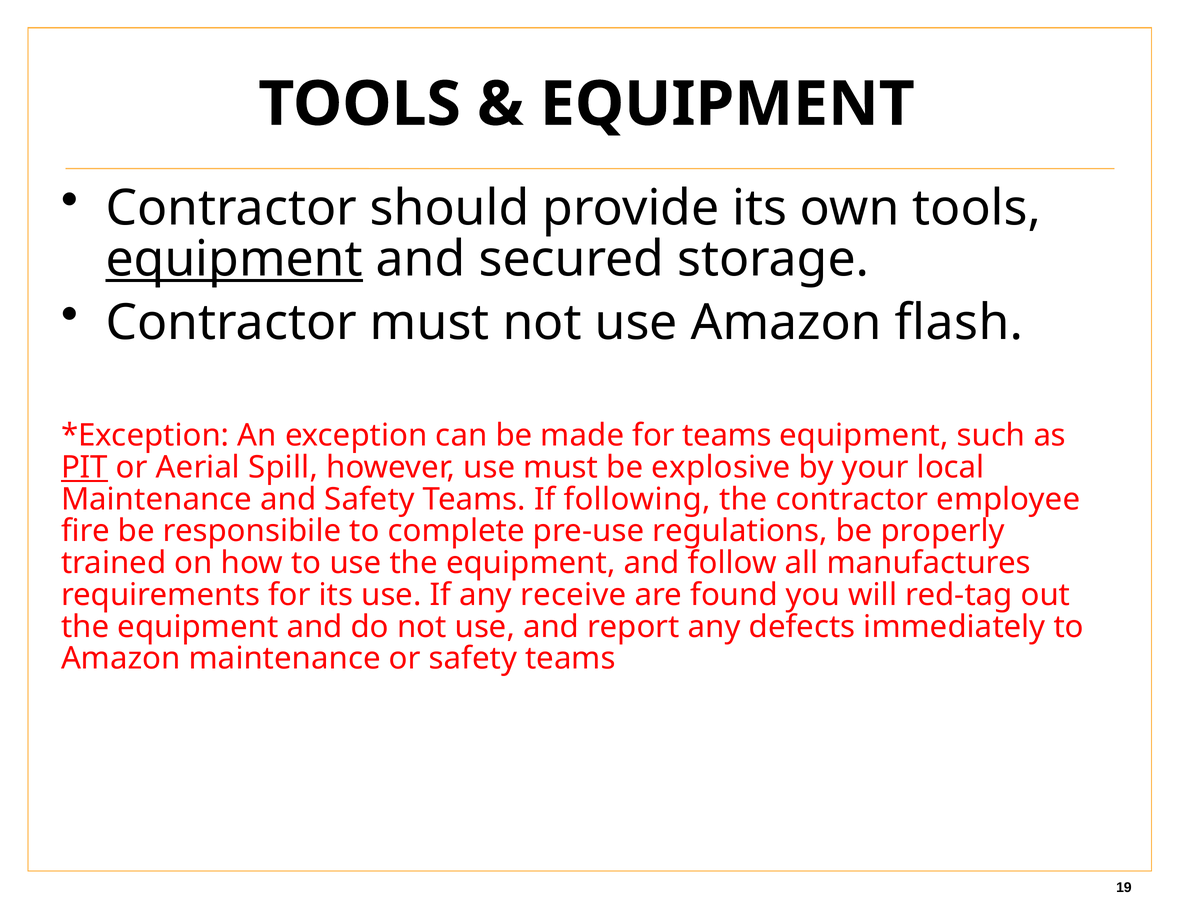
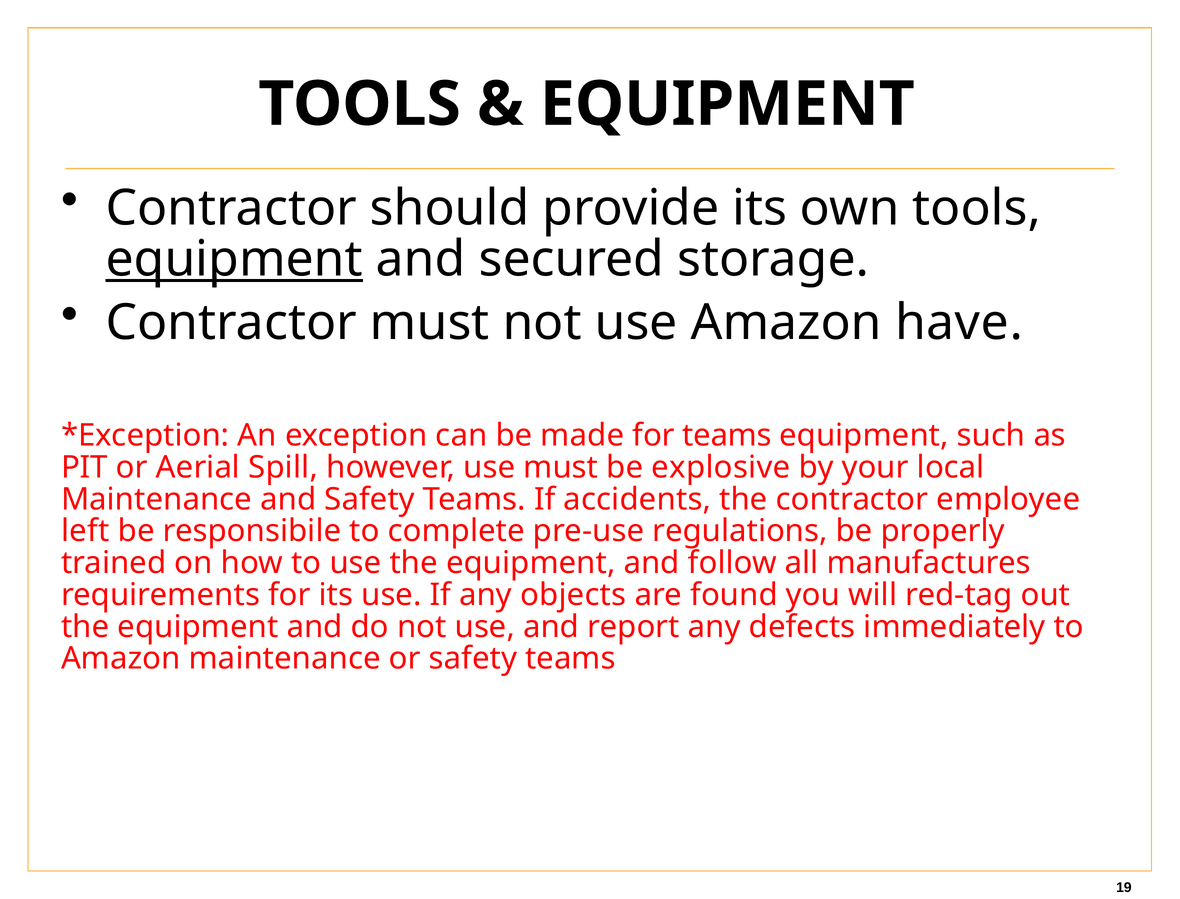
flash: flash -> have
PIT underline: present -> none
following: following -> accidents
fire: fire -> left
receive: receive -> objects
